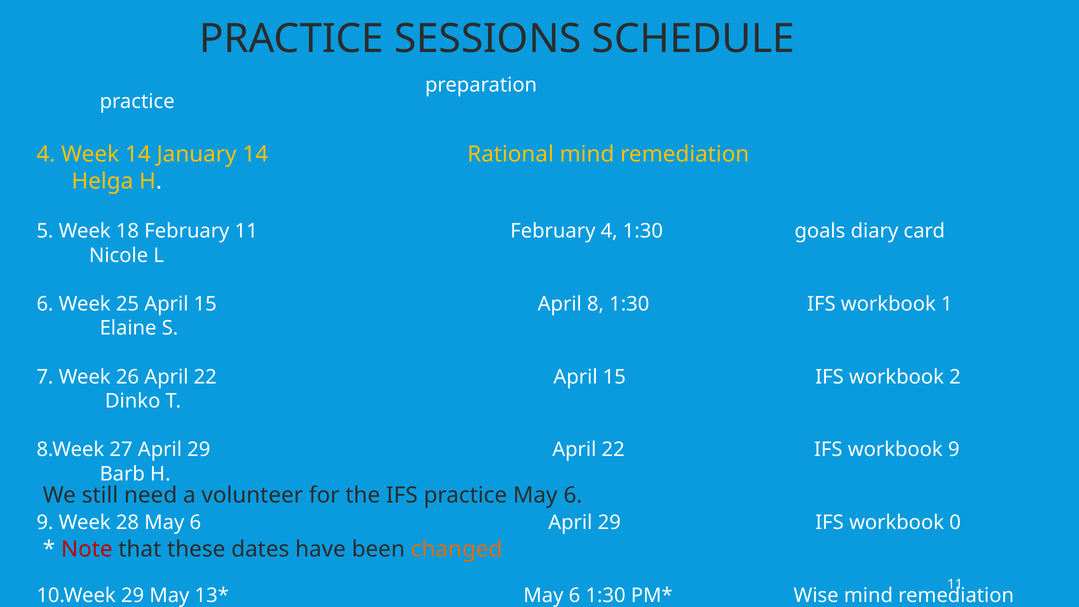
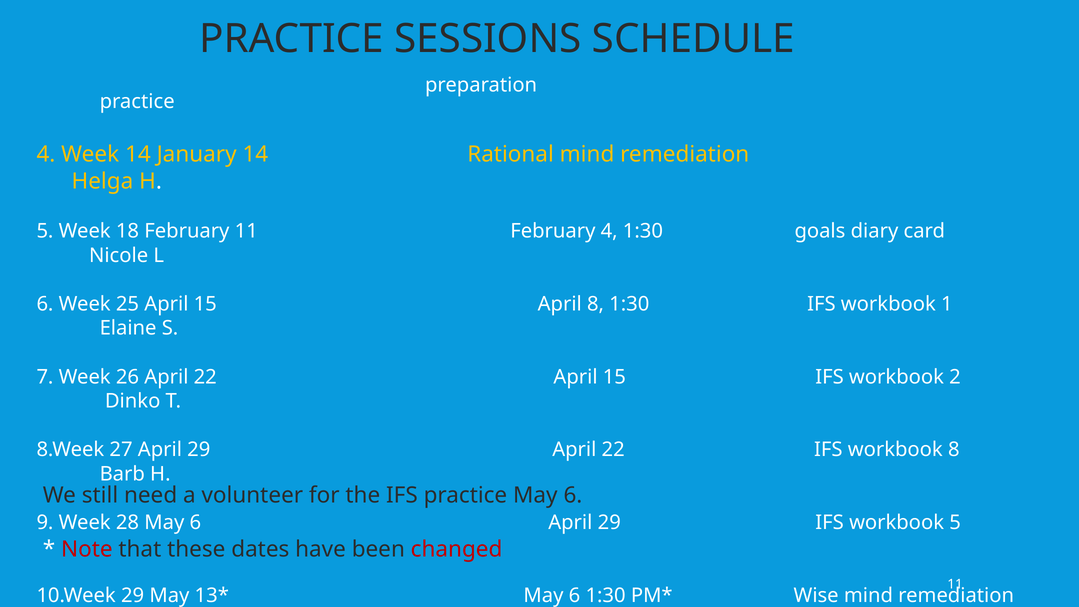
workbook 9: 9 -> 8
workbook 0: 0 -> 5
changed colour: orange -> red
